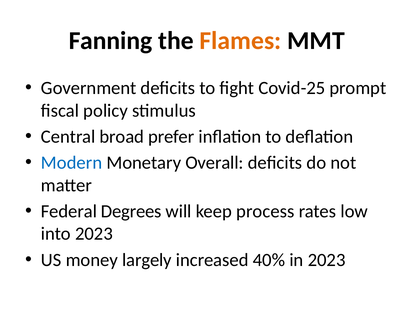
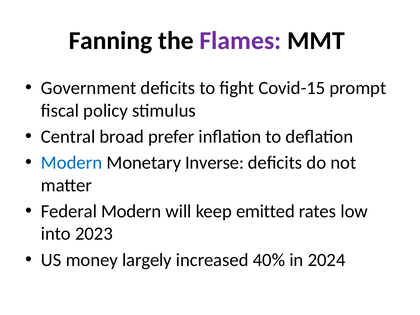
Flames colour: orange -> purple
Covid-25: Covid-25 -> Covid-15
Overall: Overall -> Inverse
Federal Degrees: Degrees -> Modern
process: process -> emitted
in 2023: 2023 -> 2024
